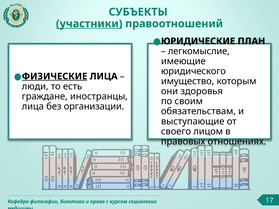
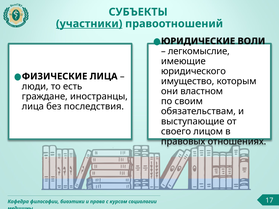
ПЛАН: ПЛАН -> ВОЛИ
ФИЗИЧЕСКИЕ underline: present -> none
здоровья: здоровья -> властном
организации: организации -> последствия
